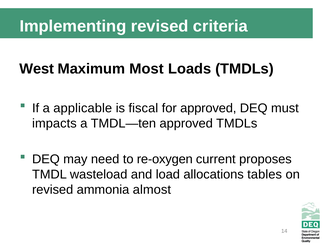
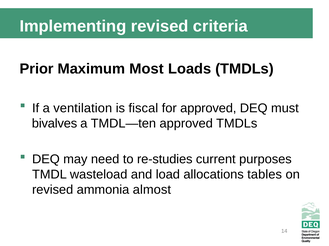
West: West -> Prior
applicable: applicable -> ventilation
impacts: impacts -> bivalves
re-oxygen: re-oxygen -> re-studies
proposes: proposes -> purposes
